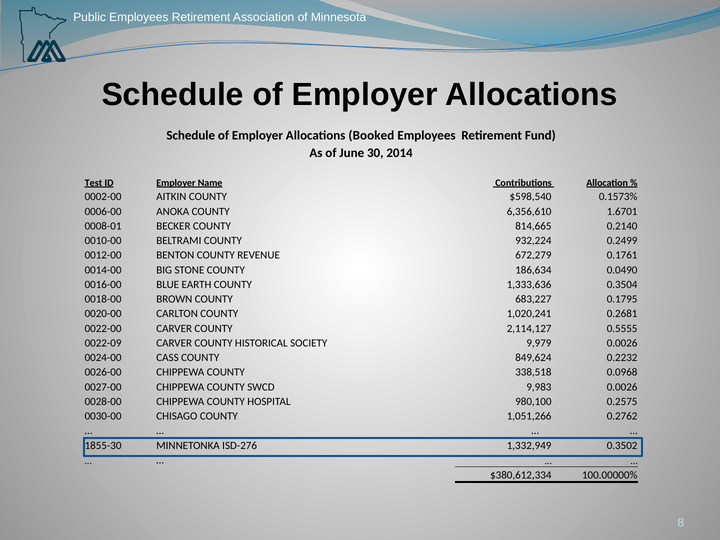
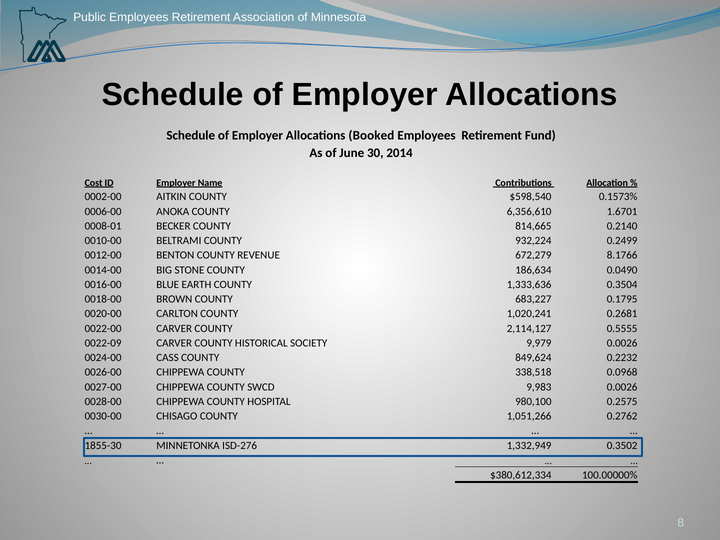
Test: Test -> Cost
0.1761: 0.1761 -> 8.1766
